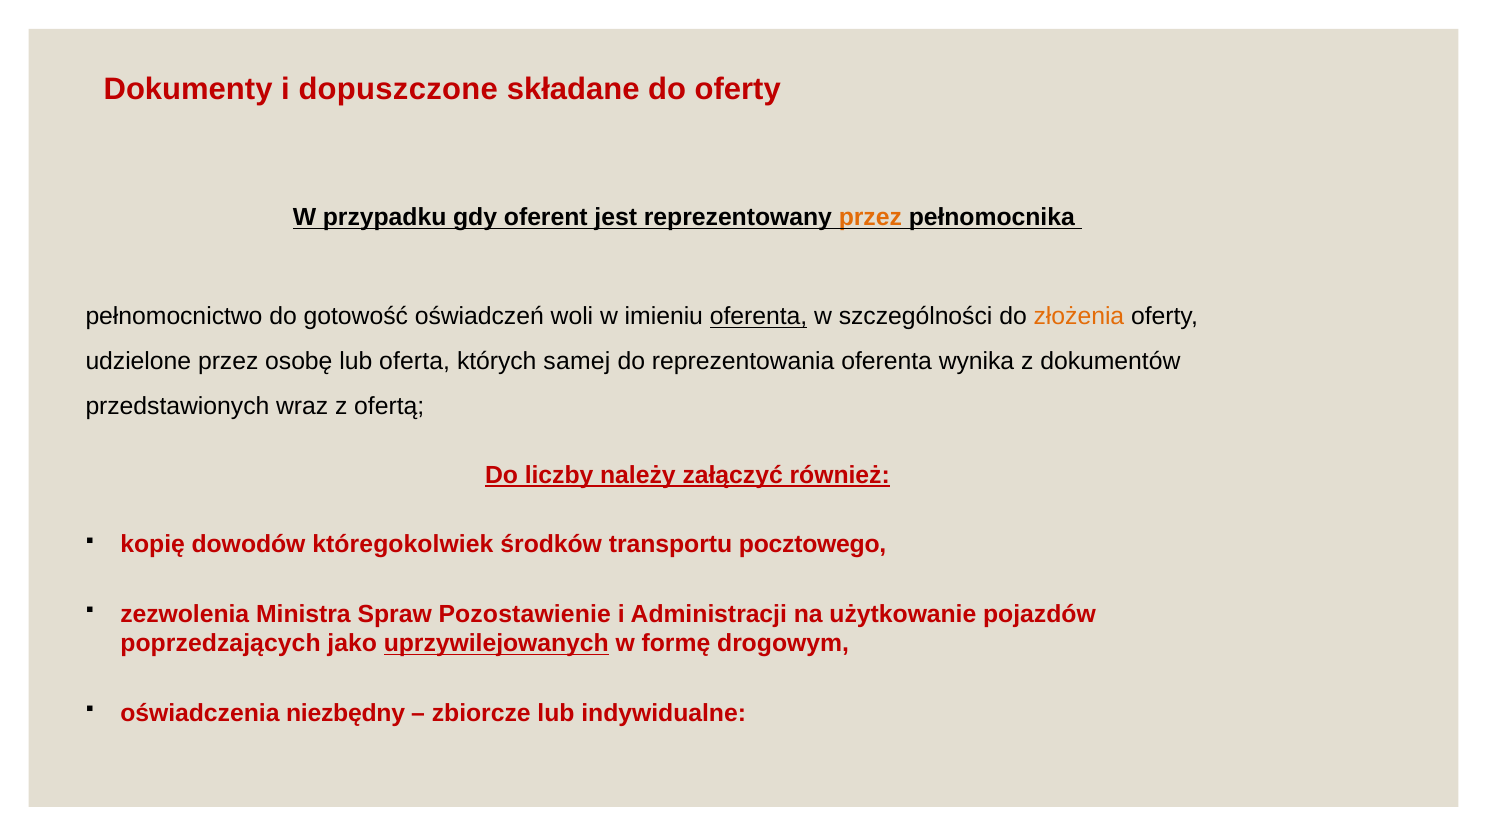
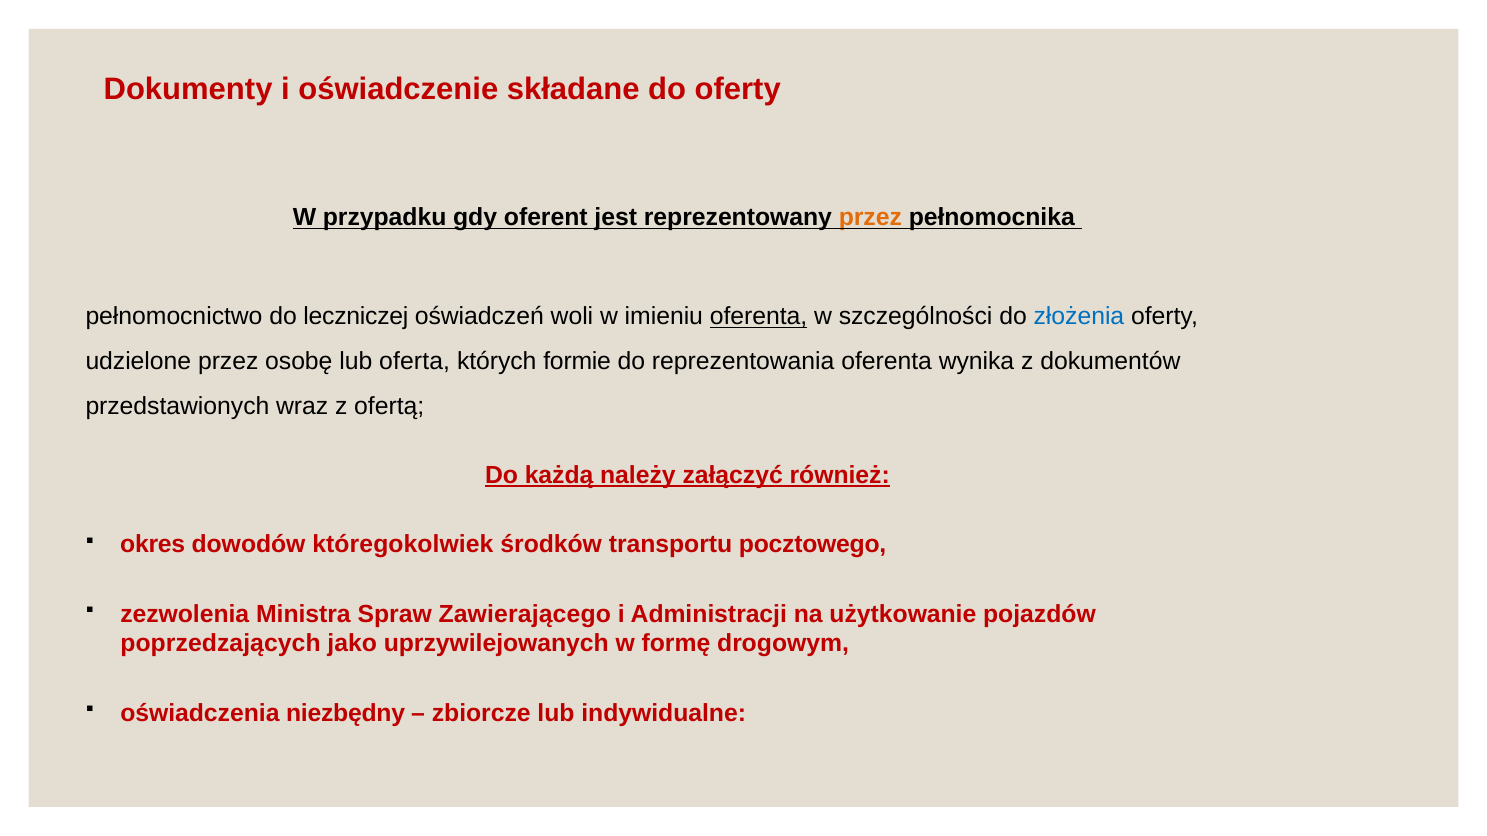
dopuszczone: dopuszczone -> oświadczenie
gotowość: gotowość -> leczniczej
złożenia colour: orange -> blue
samej: samej -> formie
liczby: liczby -> każdą
kopię: kopię -> okres
Pozostawienie: Pozostawienie -> Zawierającego
uprzywilejowanych underline: present -> none
